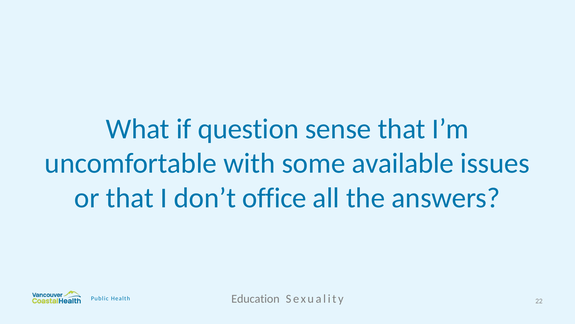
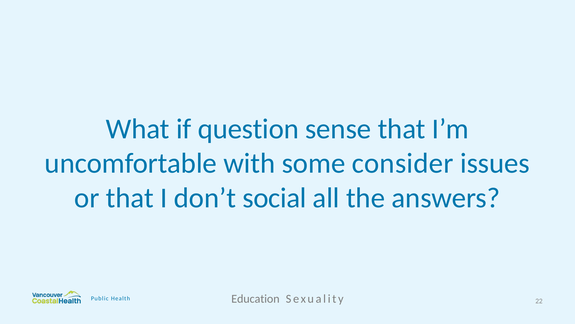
available: available -> consider
office: office -> social
